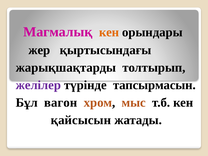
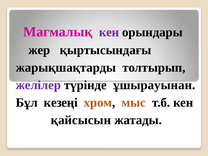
кен at (109, 32) colour: orange -> purple
тапсырмасын: тапсырмасын -> ұшырауынан
вагон: вагон -> кезеңі
